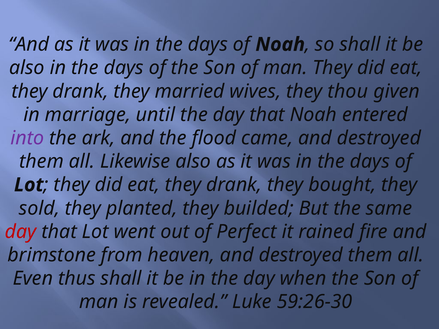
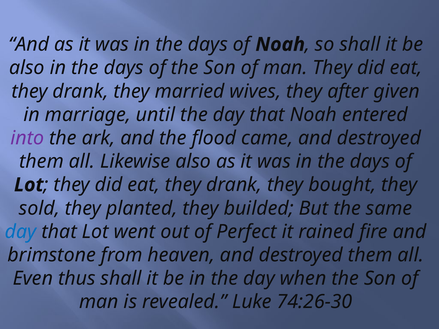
thou: thou -> after
day at (21, 232) colour: red -> blue
59:26-30: 59:26-30 -> 74:26-30
